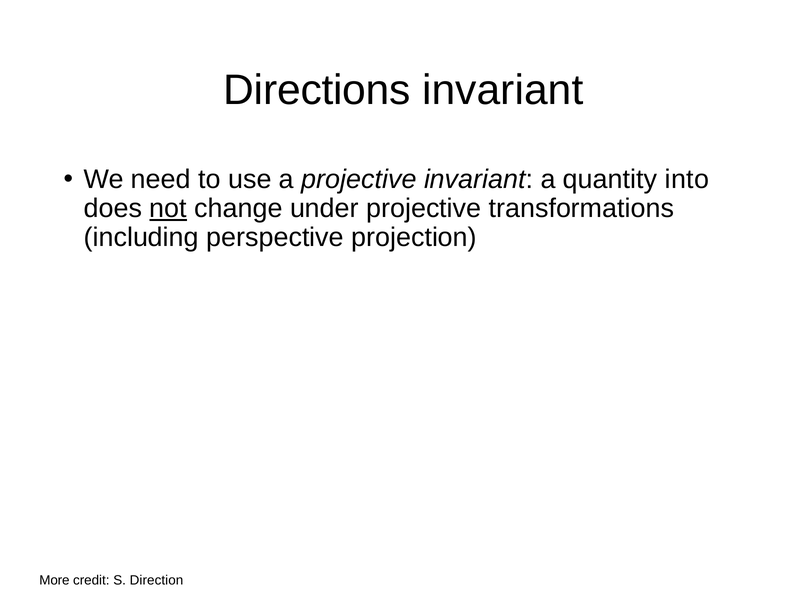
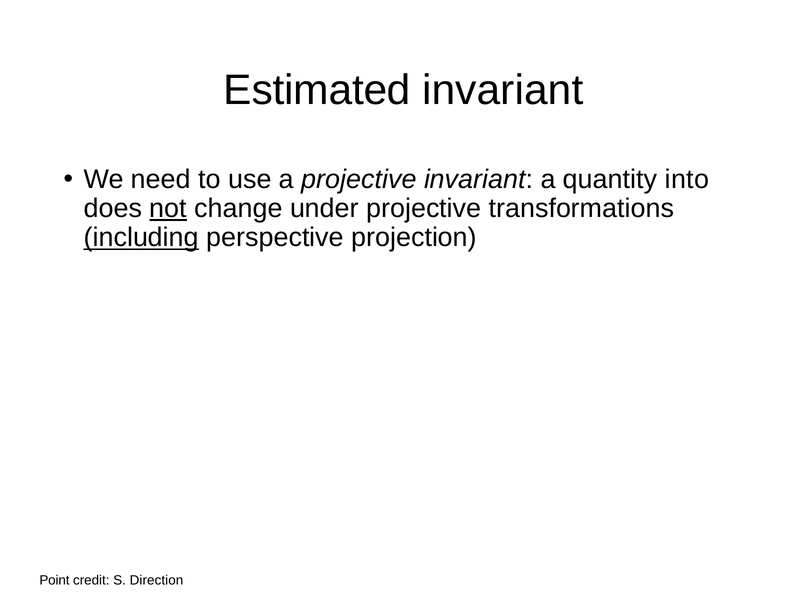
Directions: Directions -> Estimated
including underline: none -> present
More: More -> Point
